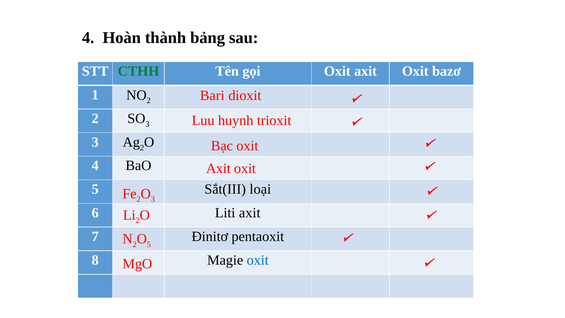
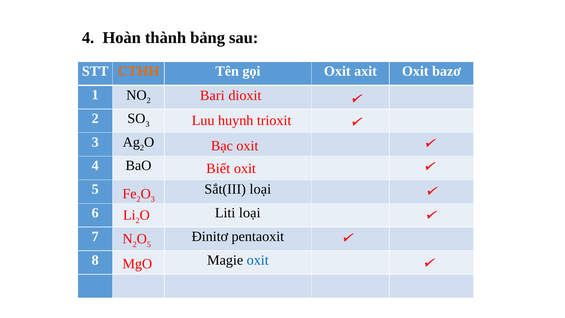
CTHH colour: green -> orange
Axit at (218, 168): Axit -> Biết
Liti axit: axit -> loại
